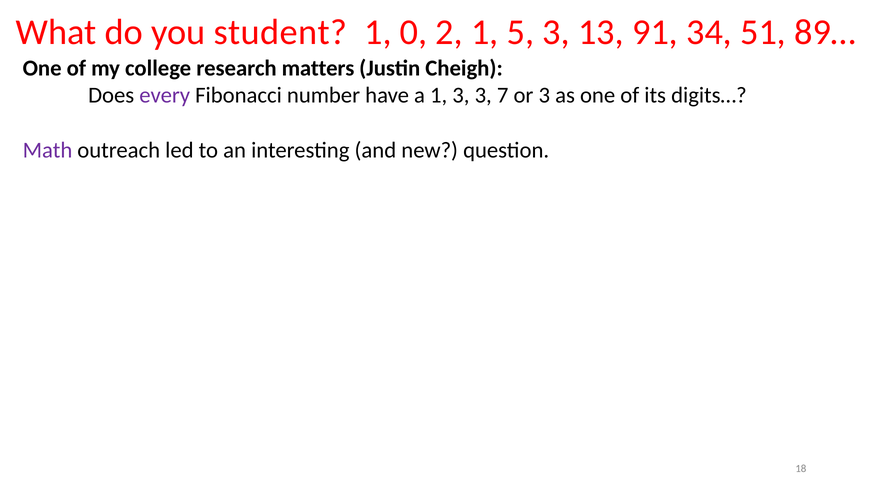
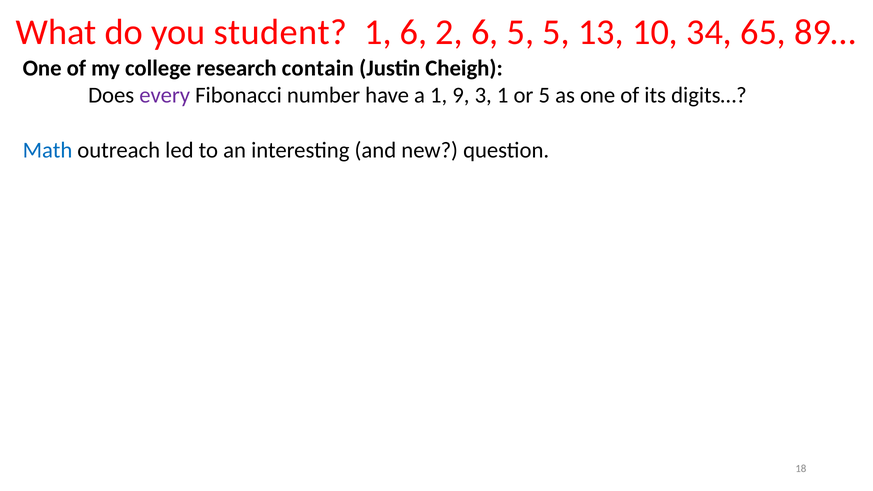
1 0: 0 -> 6
2 1: 1 -> 6
5 3: 3 -> 5
91: 91 -> 10
51: 51 -> 65
matters: matters -> contain
1 3: 3 -> 9
3 7: 7 -> 1
or 3: 3 -> 5
Math colour: purple -> blue
